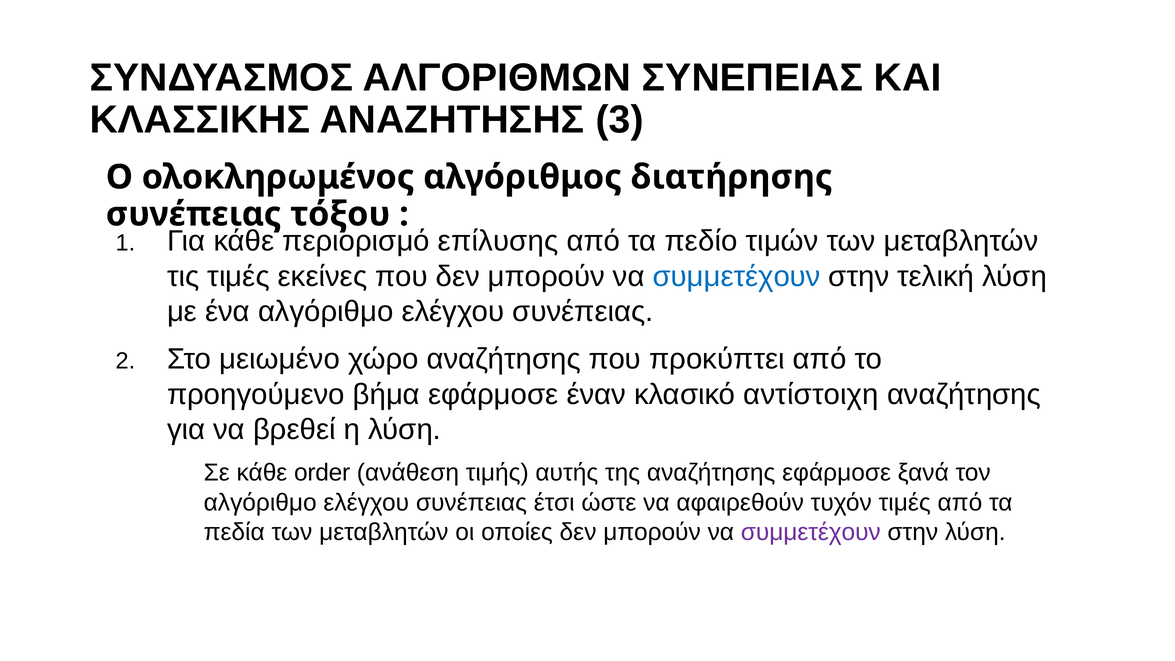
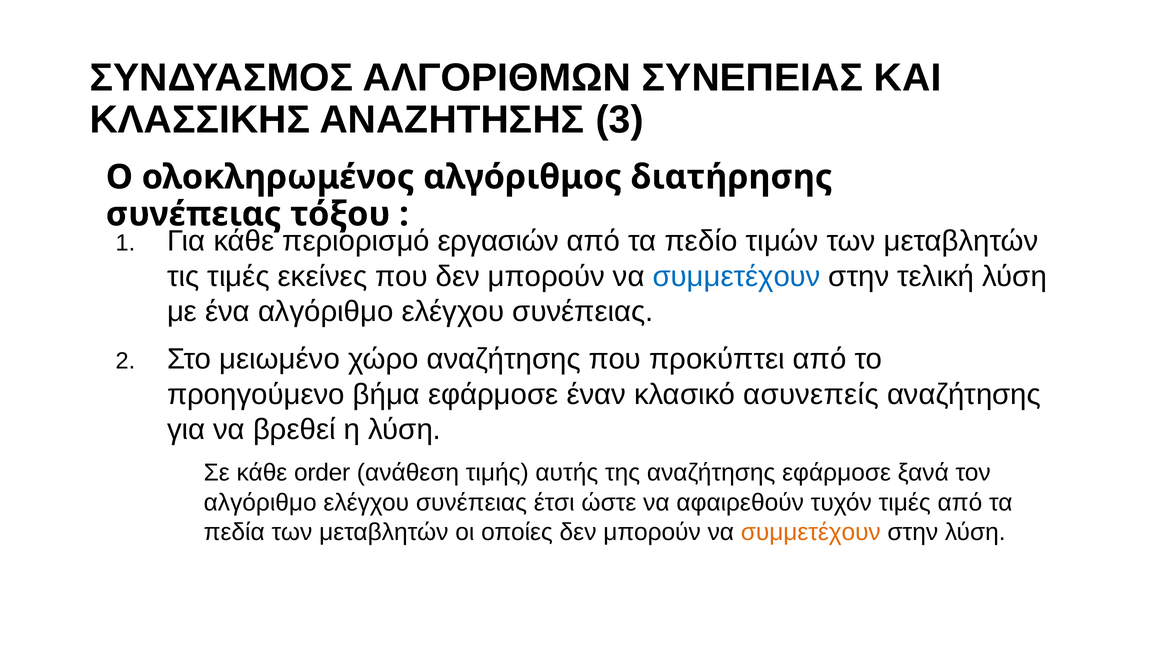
επίλυσης: επίλυσης -> εργασιών
αντίστοιχη: αντίστοιχη -> ασυνεπείς
συμμετέχουν at (811, 532) colour: purple -> orange
